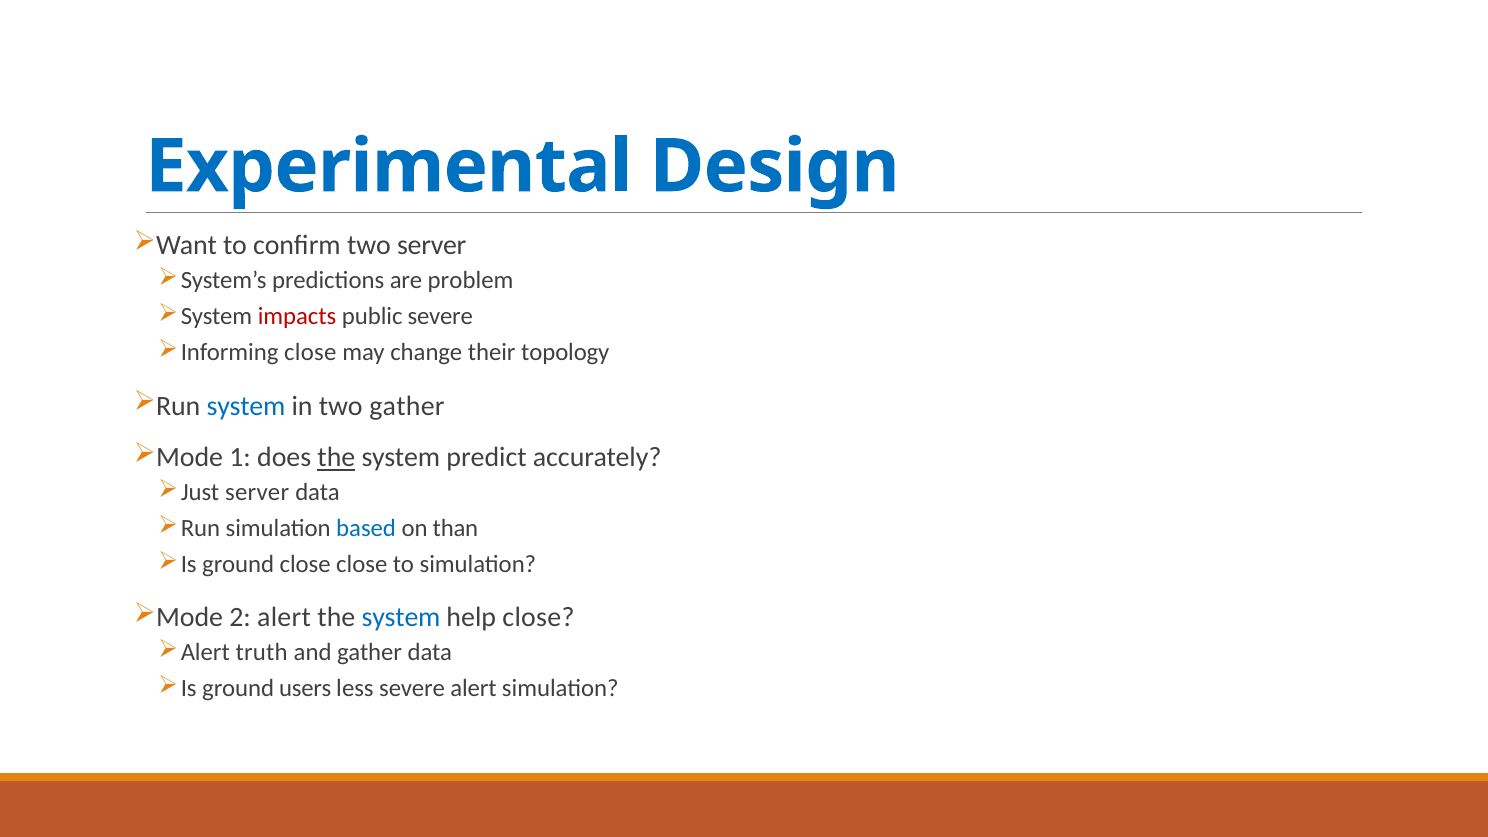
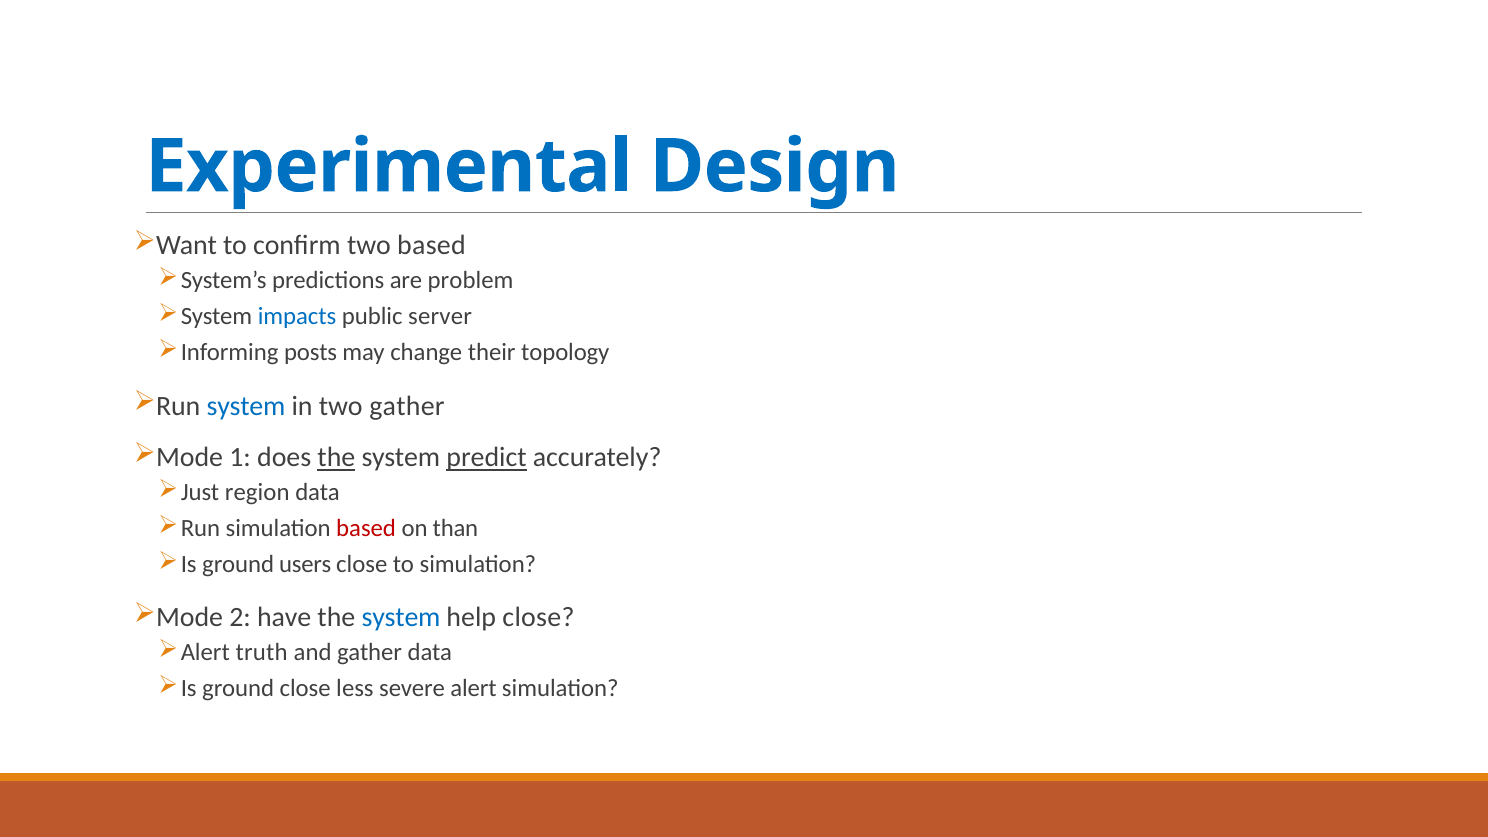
two server: server -> based
impacts colour: red -> blue
public severe: severe -> server
close at (310, 353): close -> posts
predict underline: none -> present
server at (257, 492): server -> region
based at (366, 528) colour: blue -> red
ground close: close -> users
2 alert: alert -> have
ground users: users -> close
